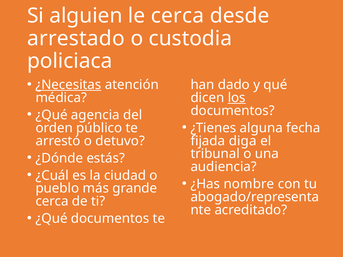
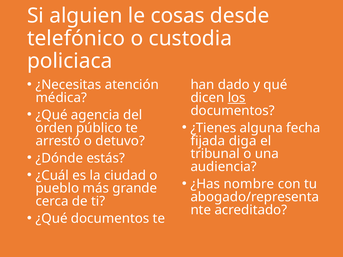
le cerca: cerca -> cosas
arrestado: arrestado -> telefónico
¿Necesitas underline: present -> none
